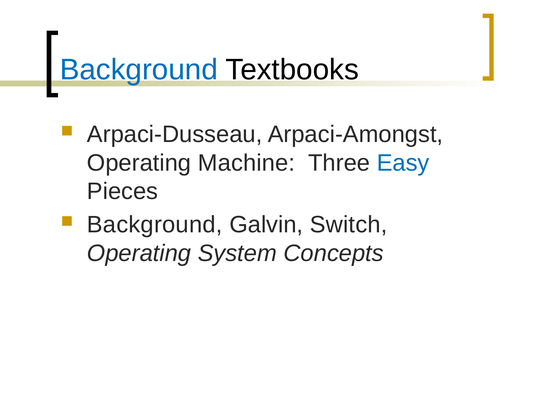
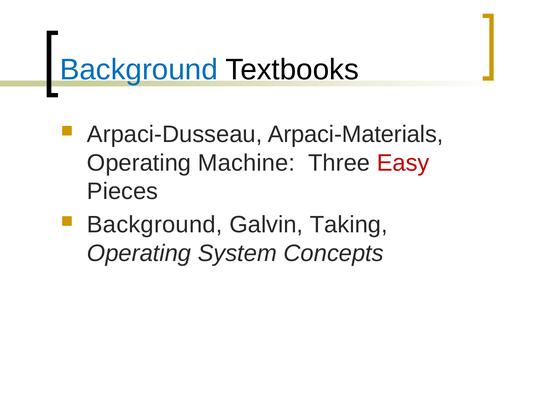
Arpaci-Amongst: Arpaci-Amongst -> Arpaci-Materials
Easy colour: blue -> red
Switch: Switch -> Taking
